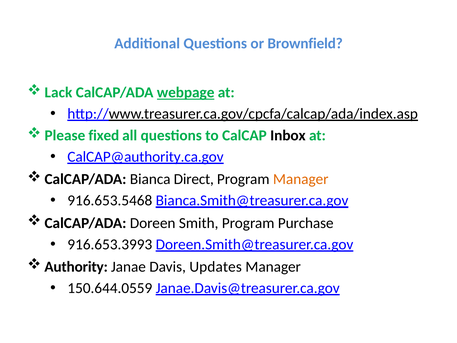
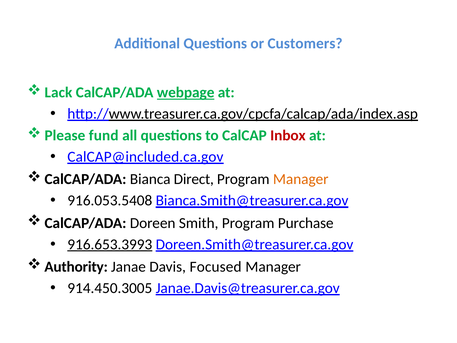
Brownfield: Brownfield -> Customers
fixed: fixed -> fund
Inbox colour: black -> red
CalCAP@authority.ca.gov: CalCAP@authority.ca.gov -> CalCAP@included.ca.gov
916.653.5468: 916.653.5468 -> 916.053.5408
916.653.3993 underline: none -> present
Updates: Updates -> Focused
150.644.0559: 150.644.0559 -> 914.450.3005
